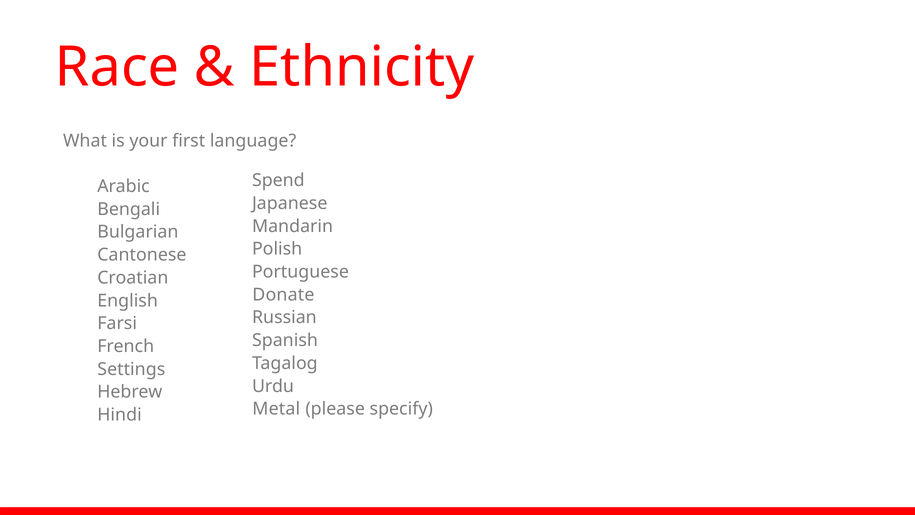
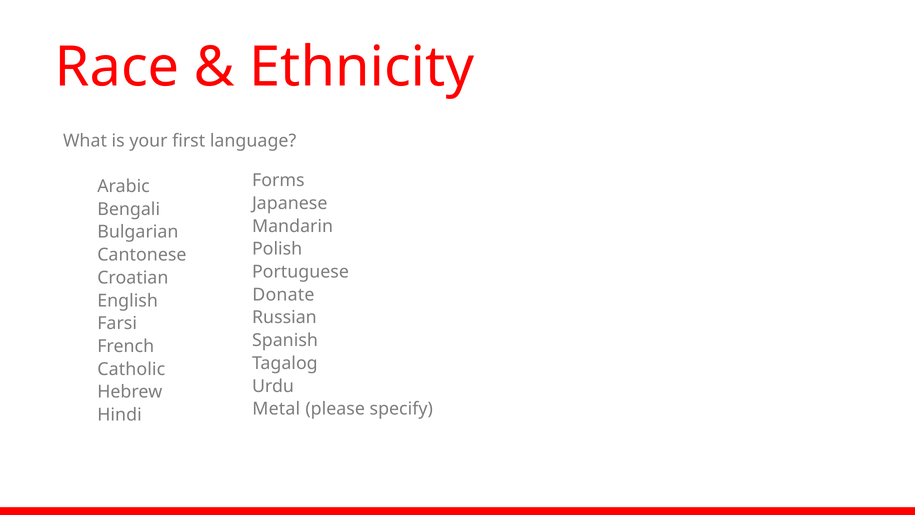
Spend: Spend -> Forms
Settings: Settings -> Catholic
